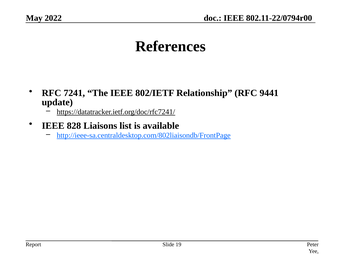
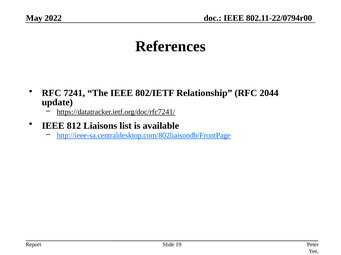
9441: 9441 -> 2044
828: 828 -> 812
